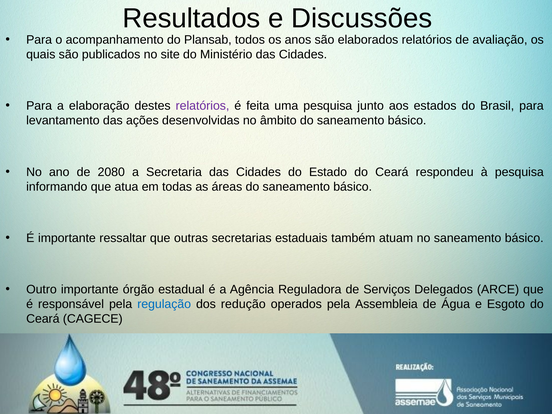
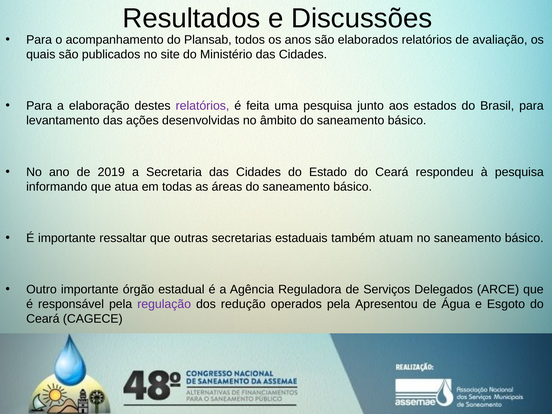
2080: 2080 -> 2019
regulação colour: blue -> purple
Assembleia: Assembleia -> Apresentou
